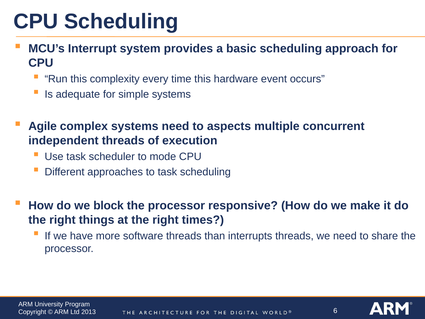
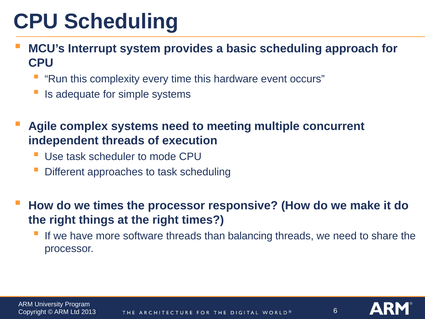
aspects: aspects -> meeting
we block: block -> times
interrupts: interrupts -> balancing
